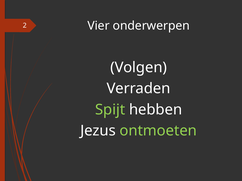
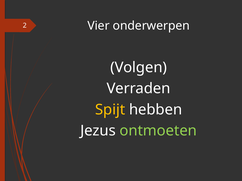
Spijt colour: light green -> yellow
